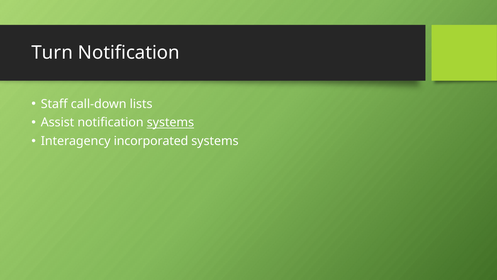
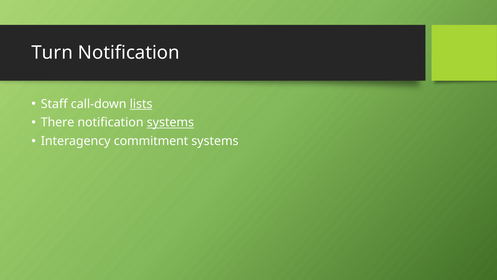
lists underline: none -> present
Assist: Assist -> There
incorporated: incorporated -> commitment
